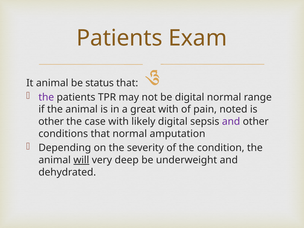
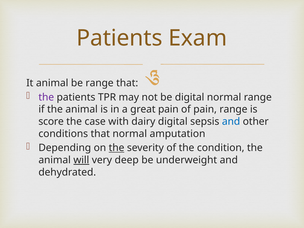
be status: status -> range
great with: with -> pain
pain noted: noted -> range
other at (51, 122): other -> score
likely: likely -> dairy
and at (231, 122) colour: purple -> blue
the at (117, 148) underline: none -> present
